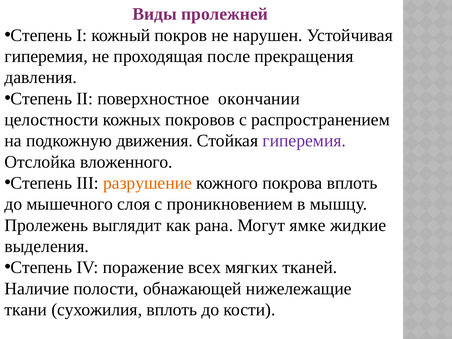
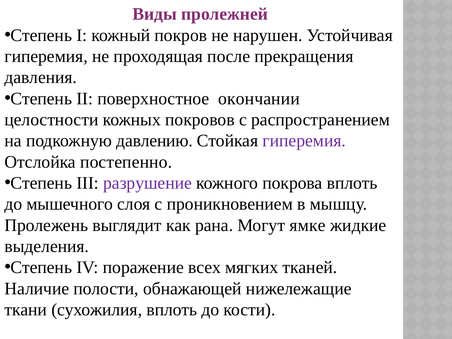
движения: движения -> давлению
вложенного: вложенного -> постепенно
разрушение colour: orange -> purple
